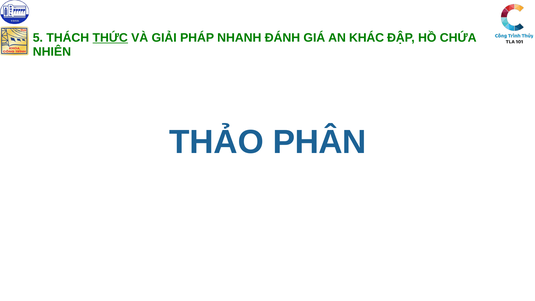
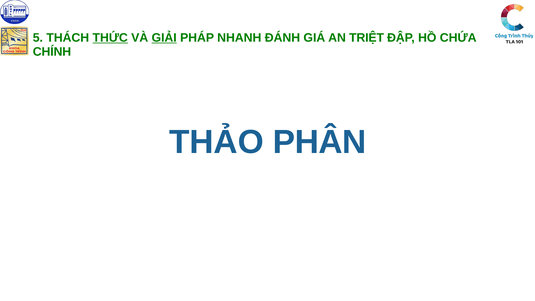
GIẢI underline: none -> present
KHÁC: KHÁC -> TRIỆT
NHIÊN: NHIÊN -> CHÍNH
